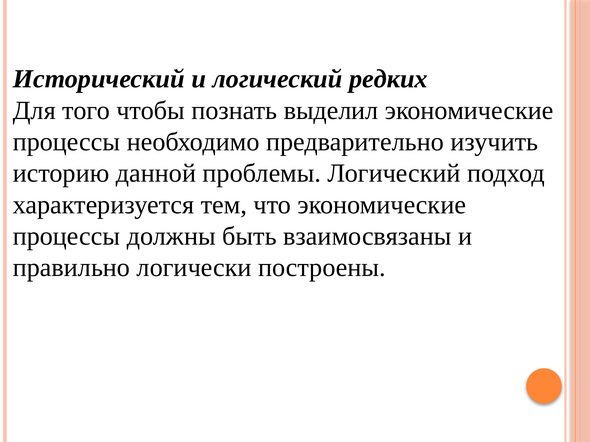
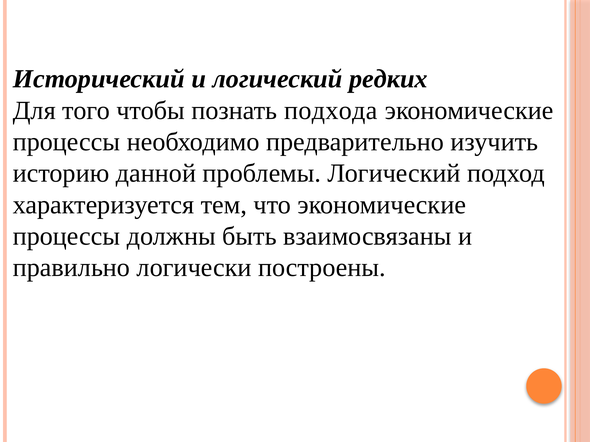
выделил: выделил -> подхода
